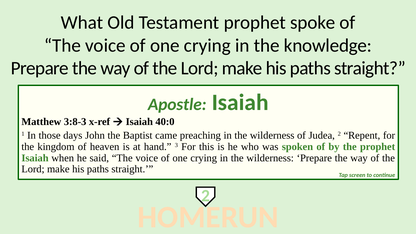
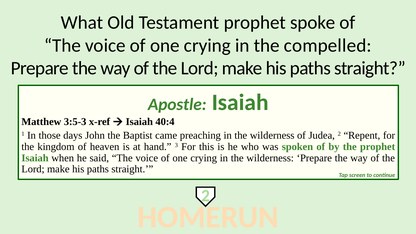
knowledge: knowledge -> compelled
3:8-3: 3:8-3 -> 3:5-3
40:0: 40:0 -> 40:4
